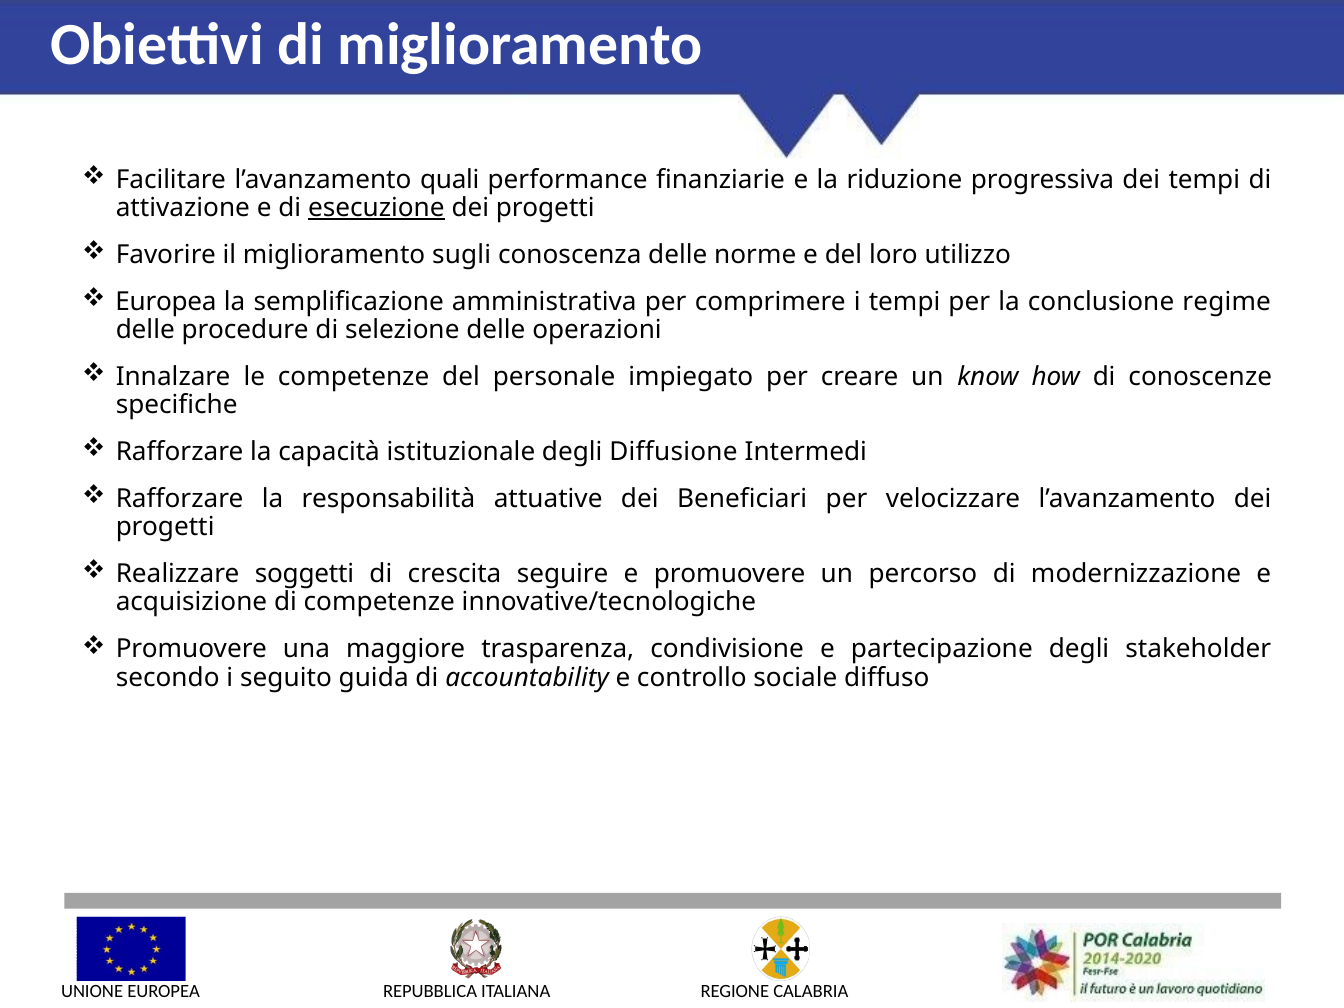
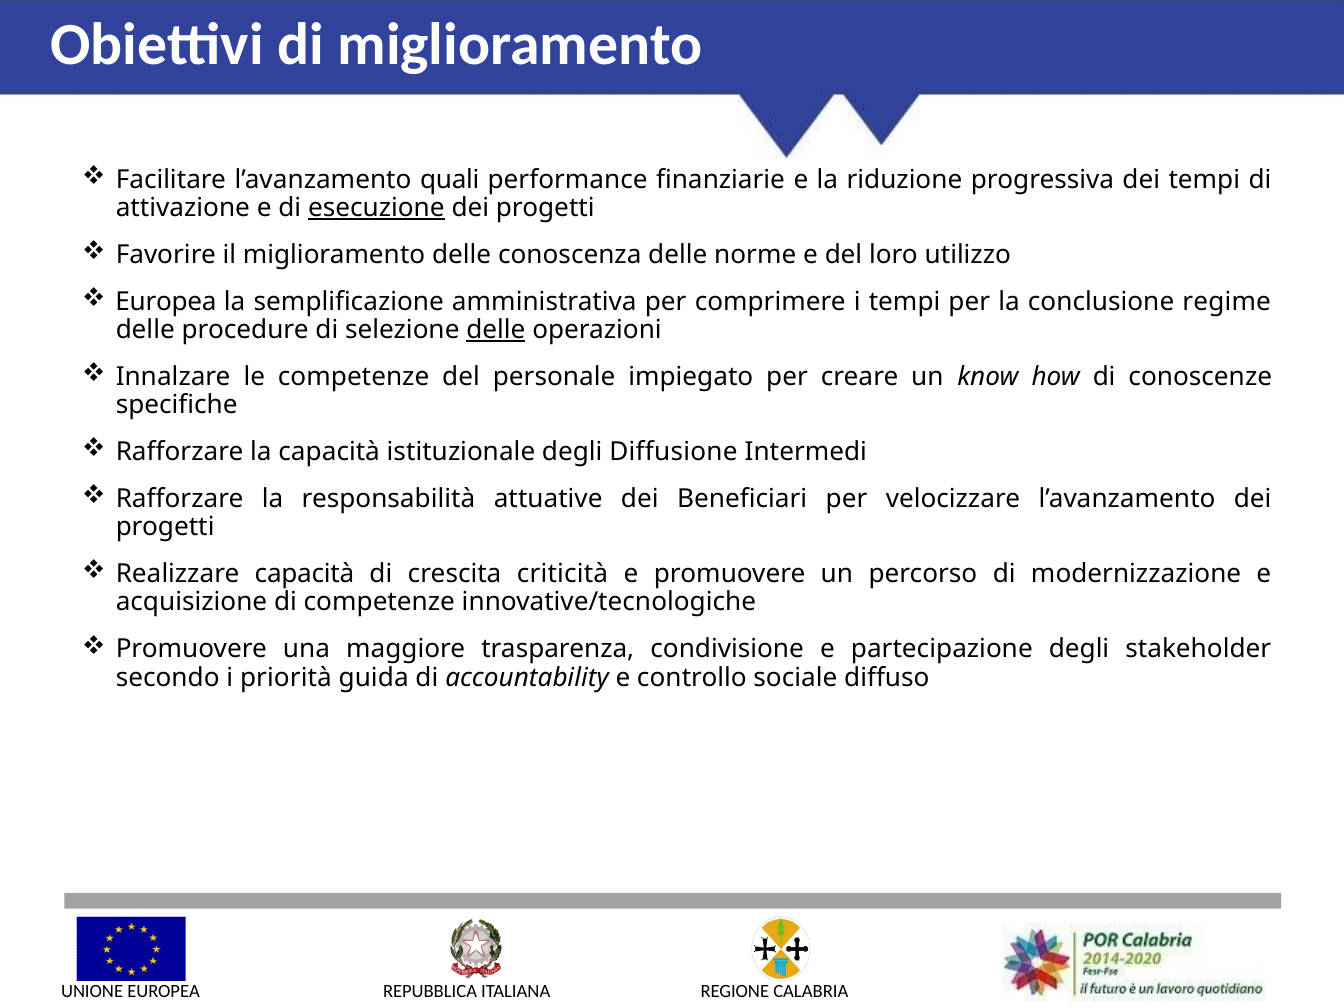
miglioramento sugli: sugli -> delle
delle at (496, 330) underline: none -> present
Realizzare soggetti: soggetti -> capacità
seguire: seguire -> criticità
seguito: seguito -> priorità
